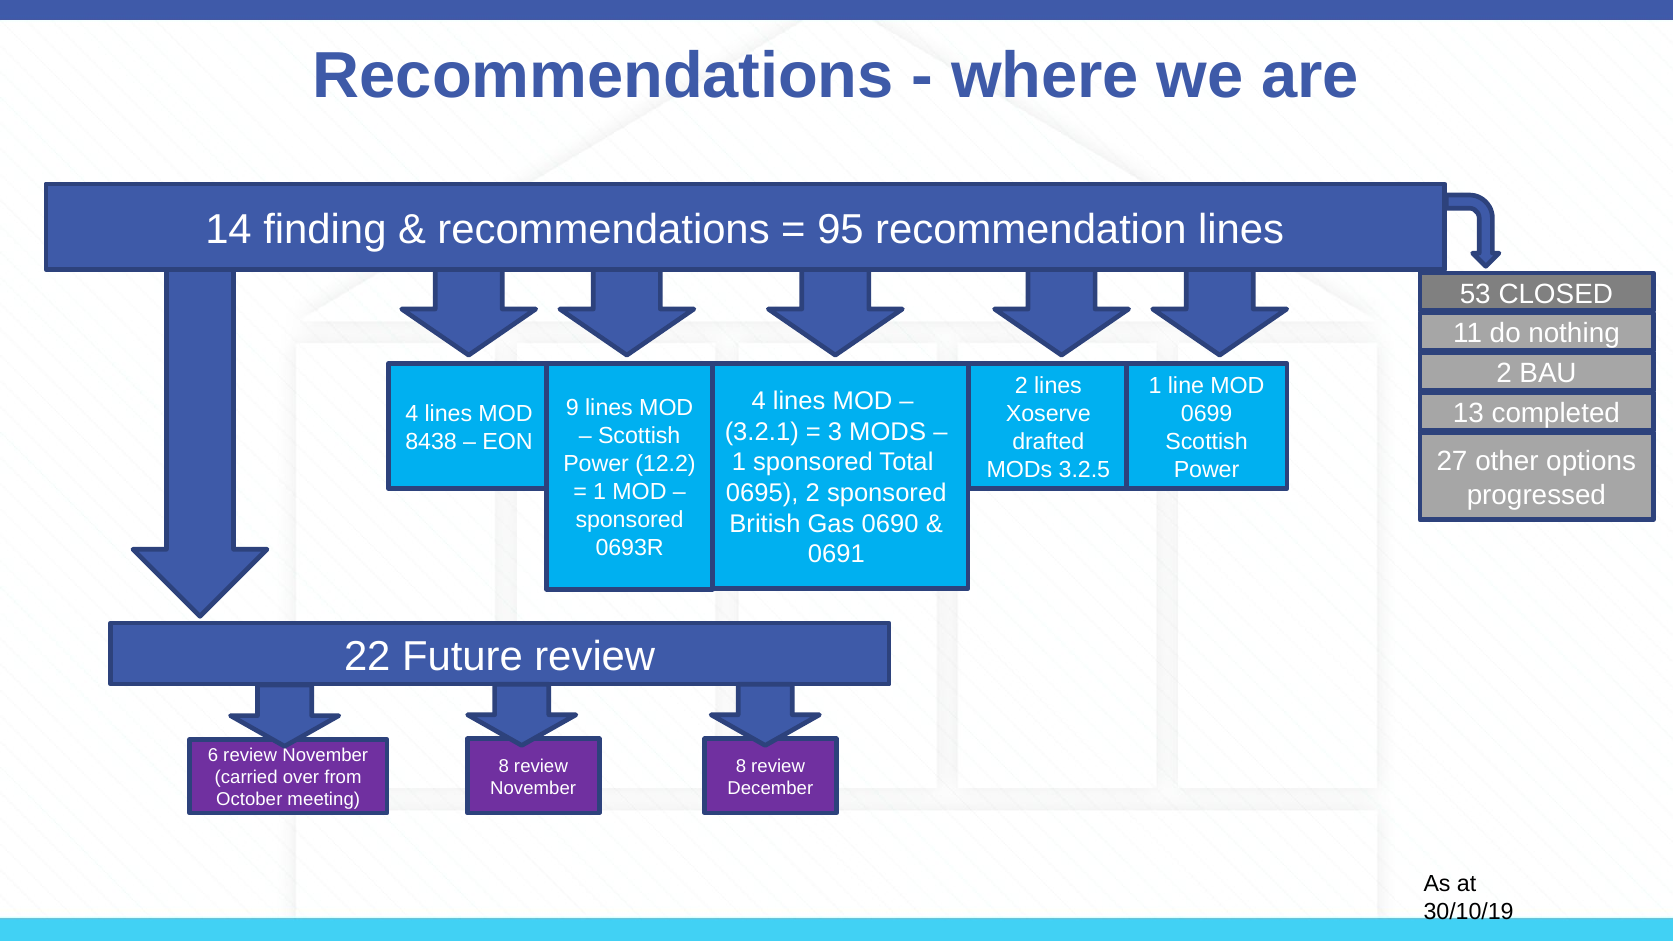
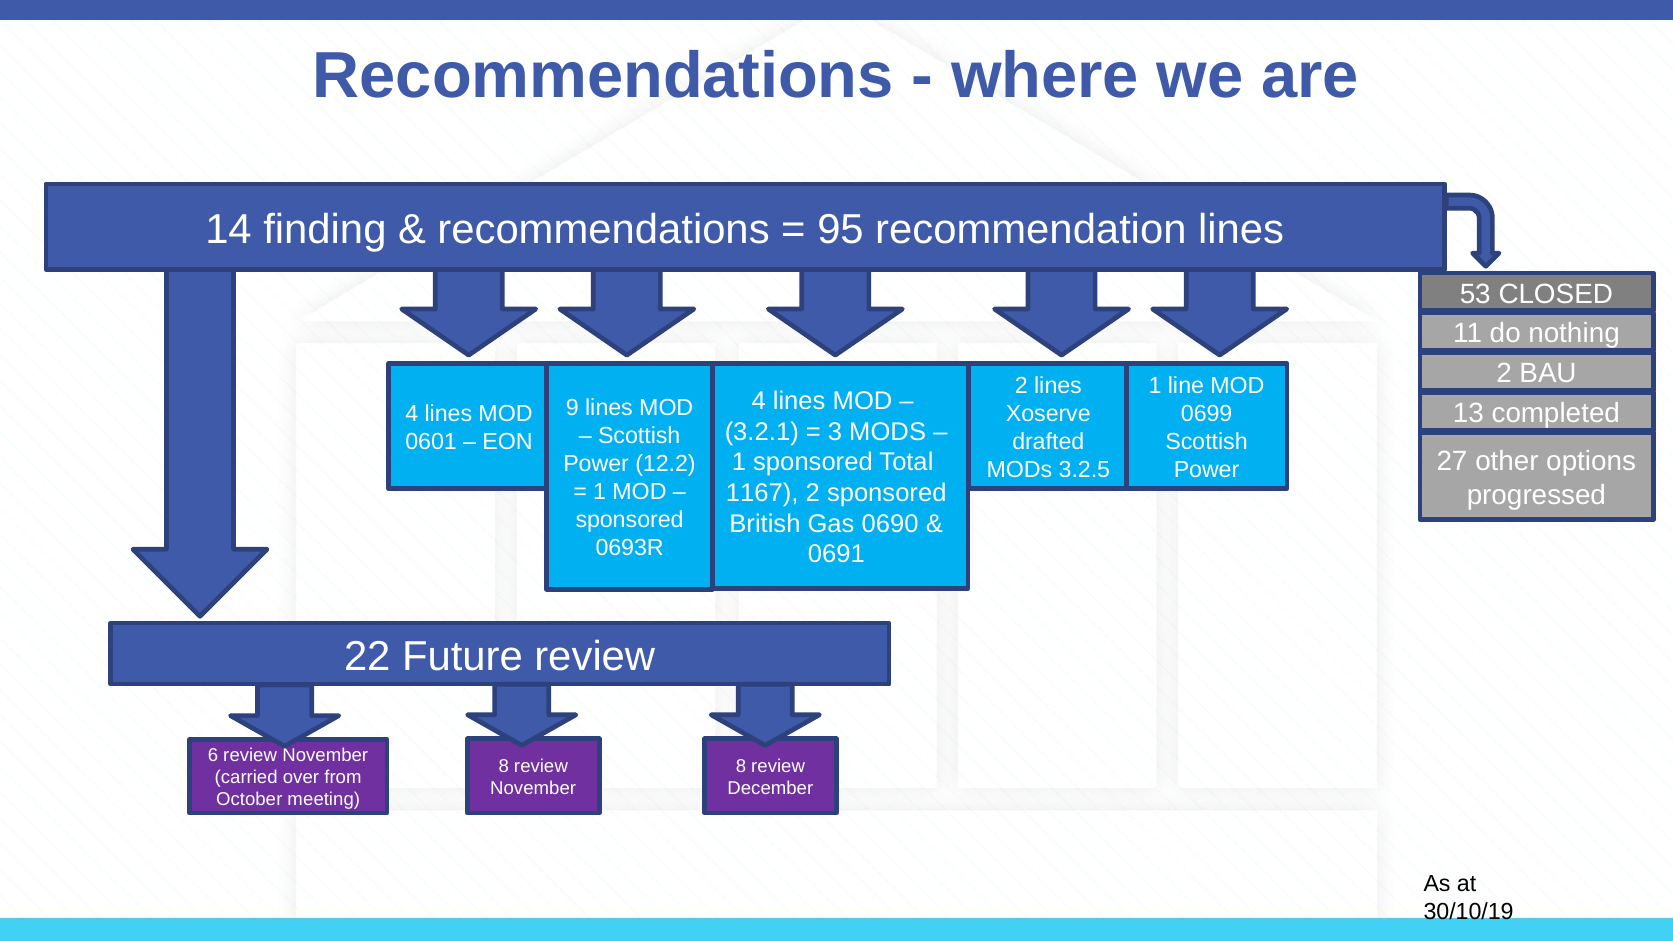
8438: 8438 -> 0601
0695: 0695 -> 1167
